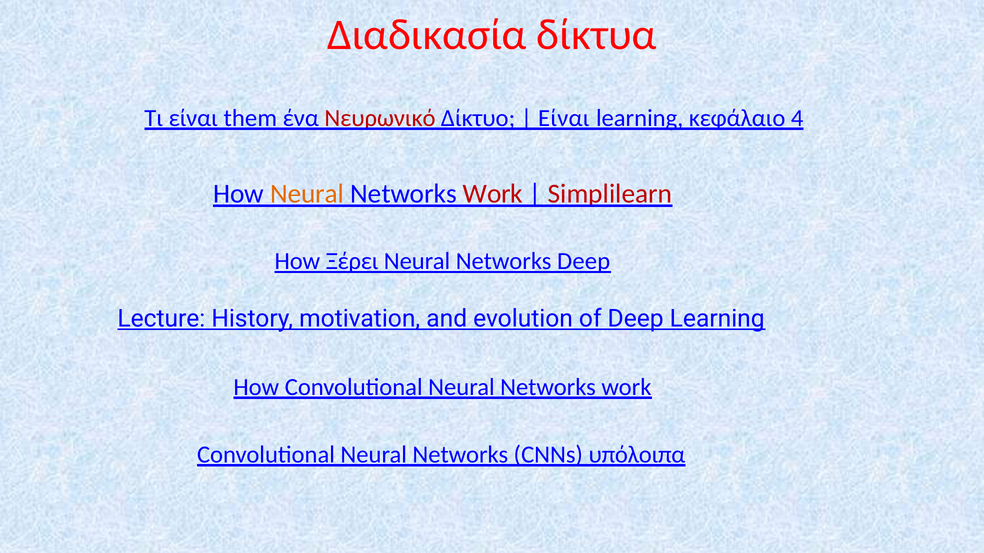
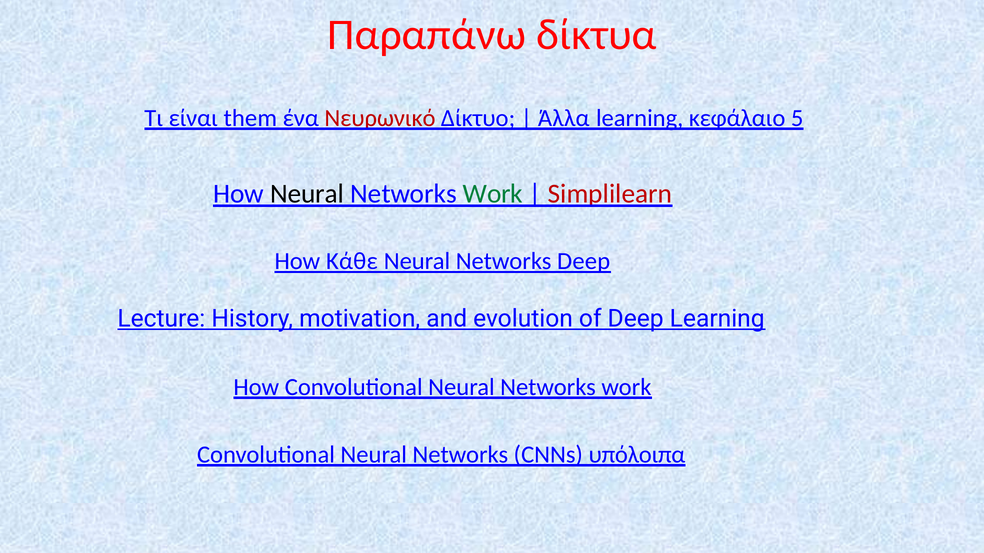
Διαδικασία: Διαδικασία -> Παραπάνω
Είναι at (564, 118): Είναι -> Άλλα
4: 4 -> 5
Neural at (307, 194) colour: orange -> black
Work at (493, 194) colour: red -> green
Ξέρει: Ξέρει -> Κάθε
